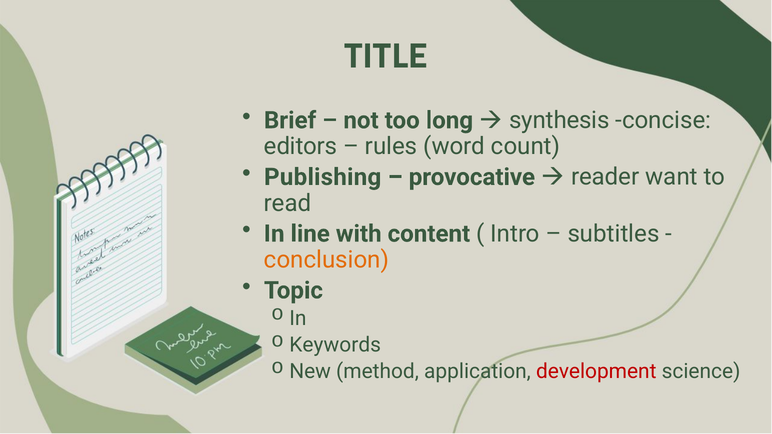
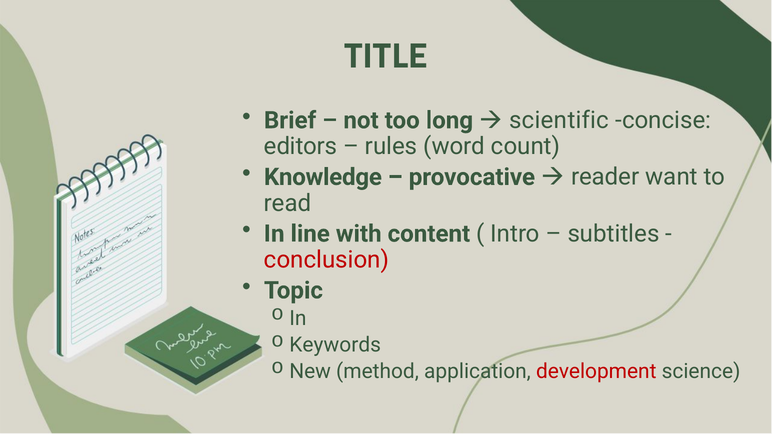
synthesis: synthesis -> scientific
Publishing: Publishing -> Knowledge
conclusion colour: orange -> red
